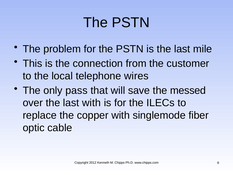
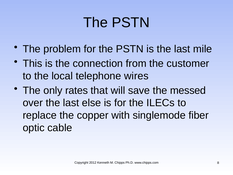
pass: pass -> rates
last with: with -> else
